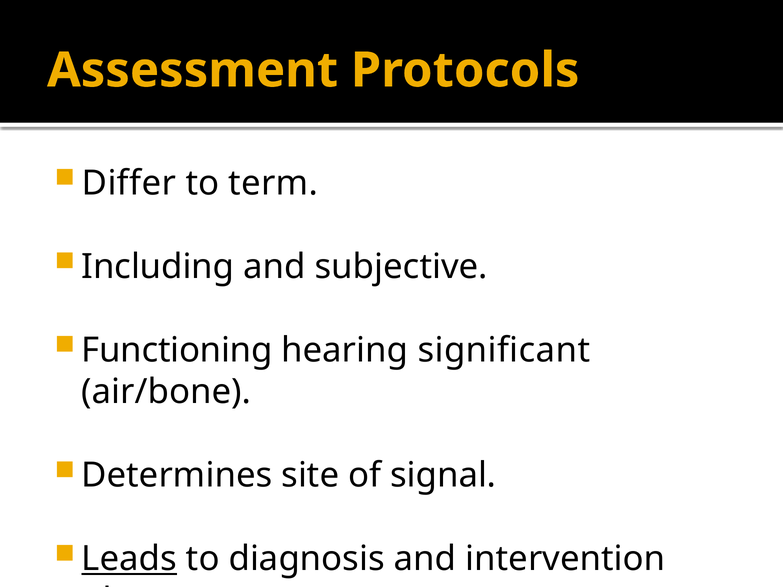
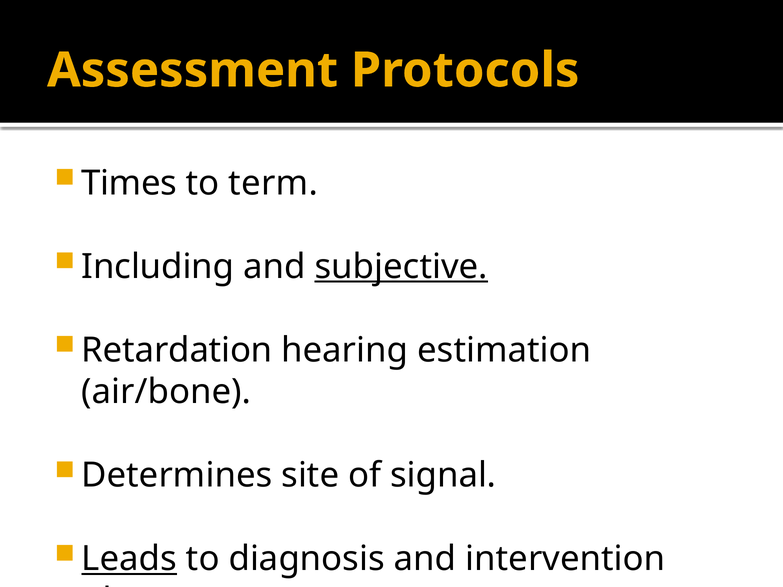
Differ: Differ -> Times
subjective underline: none -> present
Functioning: Functioning -> Retardation
significant: significant -> estimation
